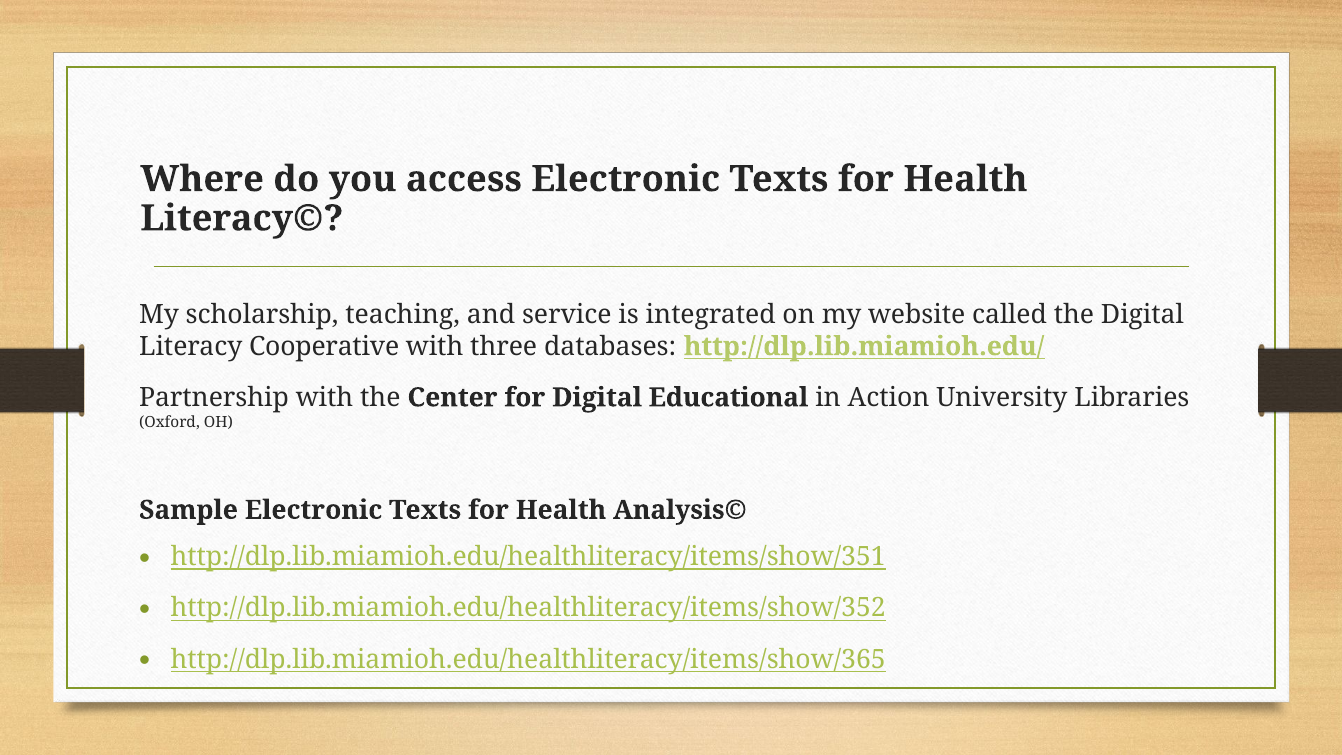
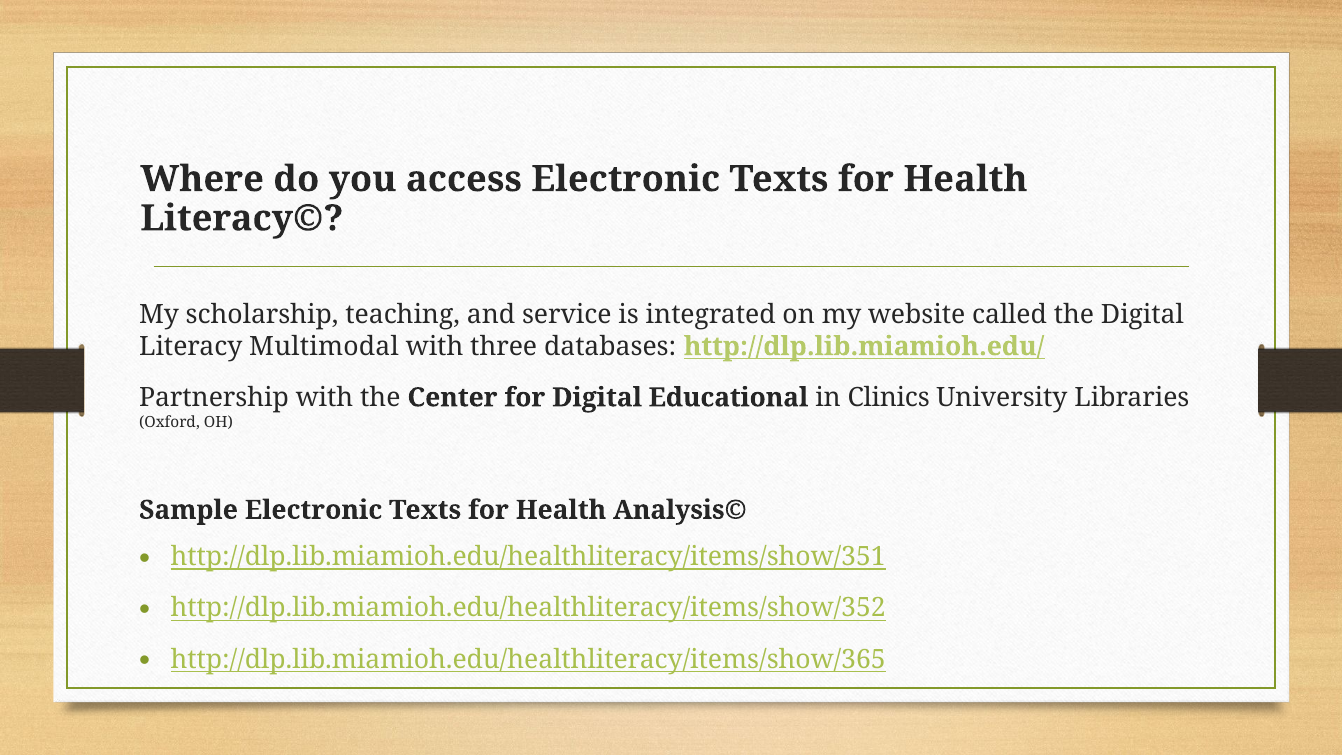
Cooperative: Cooperative -> Multimodal
Action: Action -> Clinics
